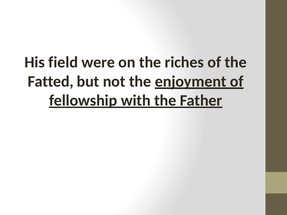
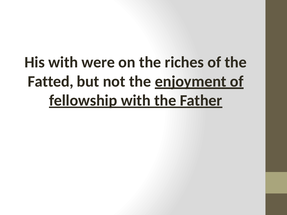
His field: field -> with
